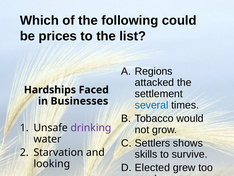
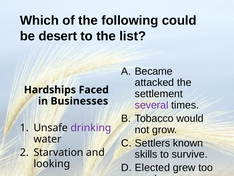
prices: prices -> desert
Regions: Regions -> Became
several colour: blue -> purple
shows: shows -> known
